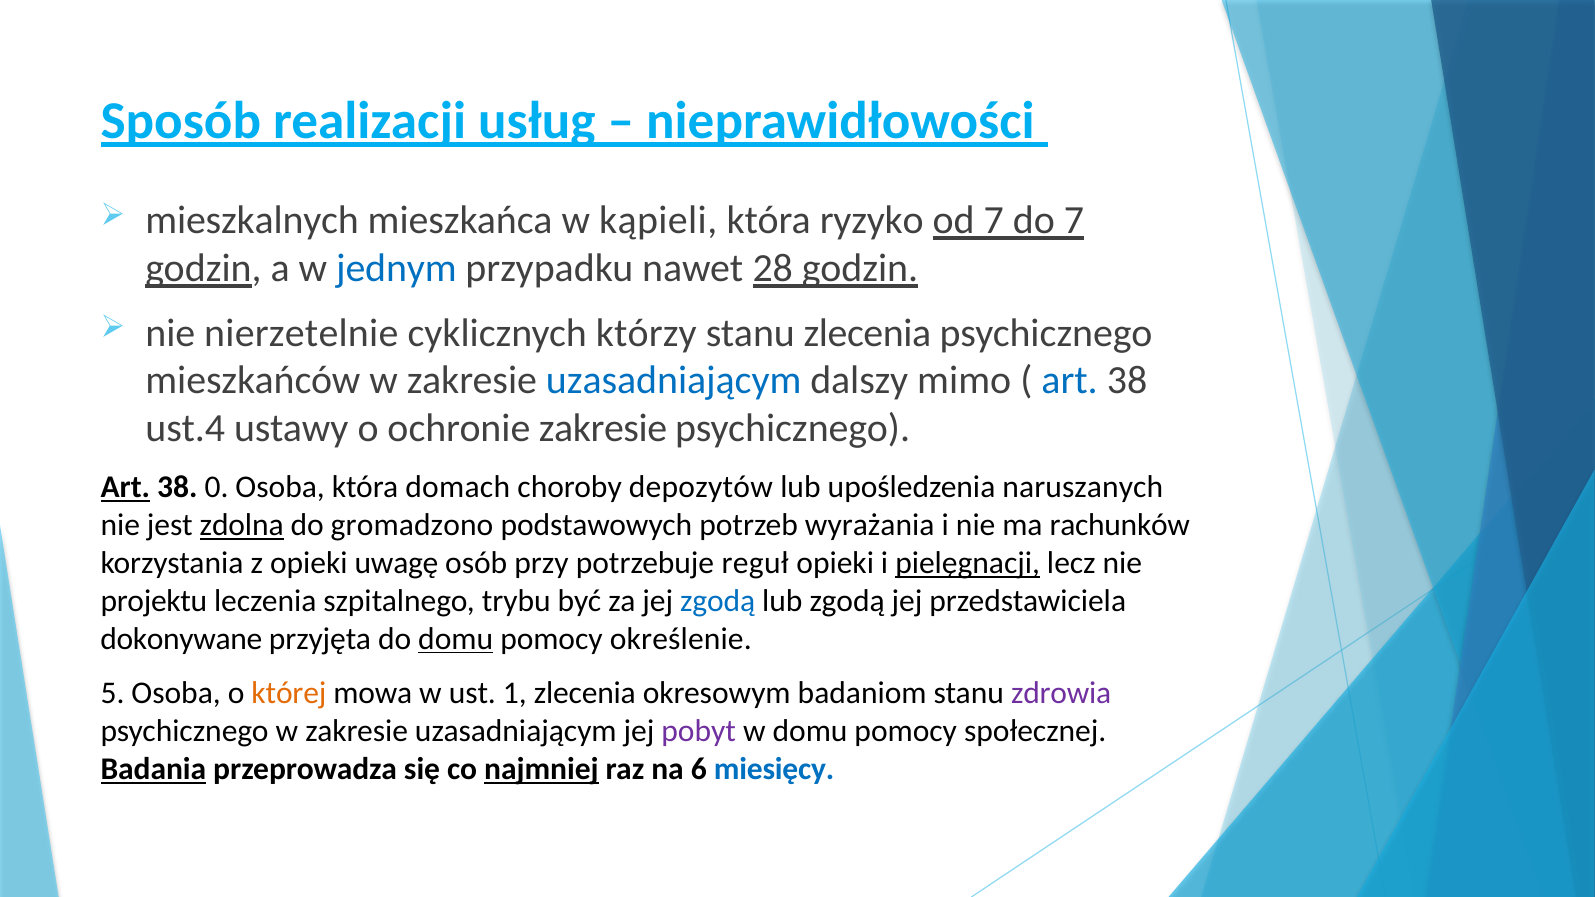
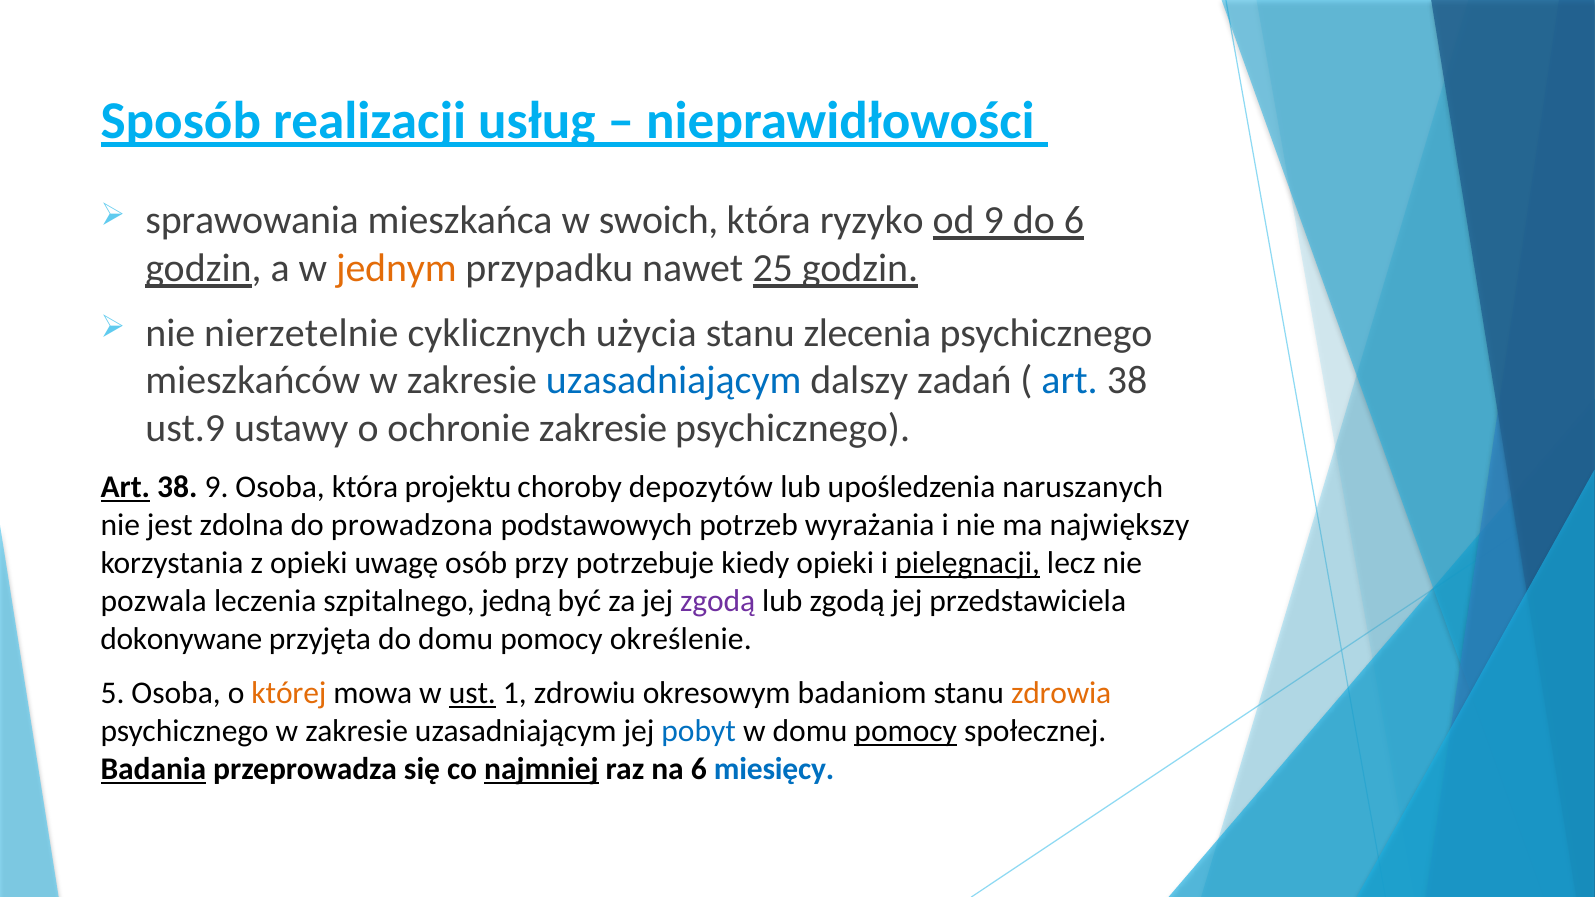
mieszkalnych: mieszkalnych -> sprawowania
kąpieli: kąpieli -> swoich
od 7: 7 -> 9
do 7: 7 -> 6
jednym colour: blue -> orange
28: 28 -> 25
którzy: którzy -> użycia
mimo: mimo -> zadań
ust.4: ust.4 -> ust.9
38 0: 0 -> 9
domach: domach -> projektu
zdolna underline: present -> none
gromadzono: gromadzono -> prowadzona
rachunków: rachunków -> największy
reguł: reguł -> kiedy
projektu: projektu -> pozwala
trybu: trybu -> jedną
zgodą at (718, 601) colour: blue -> purple
domu at (456, 639) underline: present -> none
ust underline: none -> present
1 zlecenia: zlecenia -> zdrowiu
zdrowia colour: purple -> orange
pobyt colour: purple -> blue
pomocy at (906, 731) underline: none -> present
